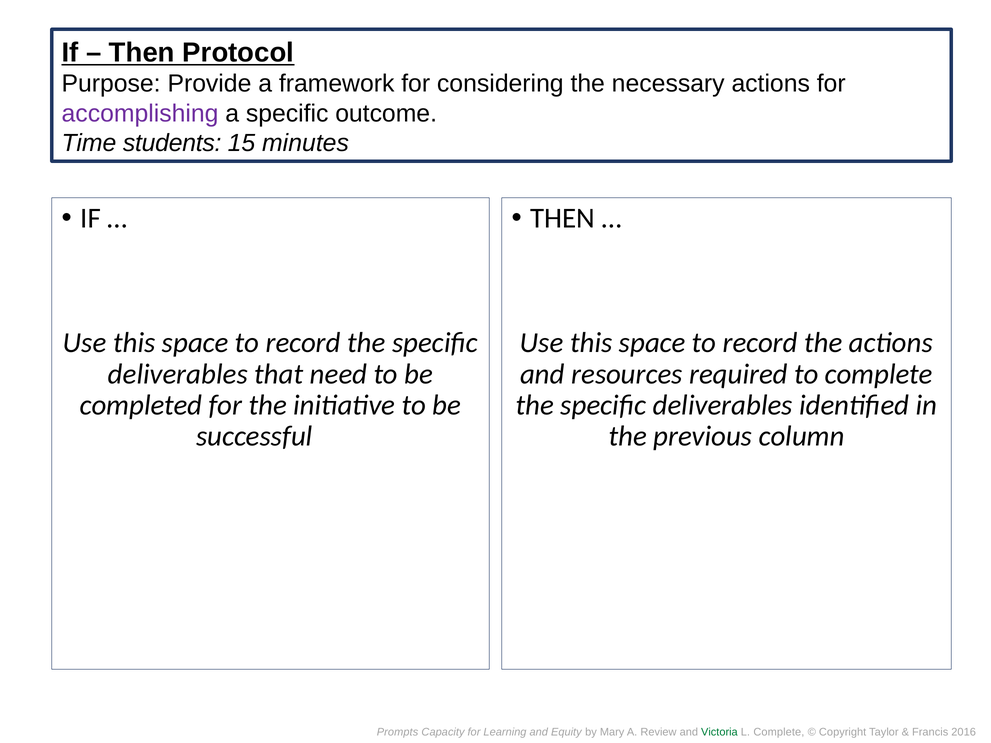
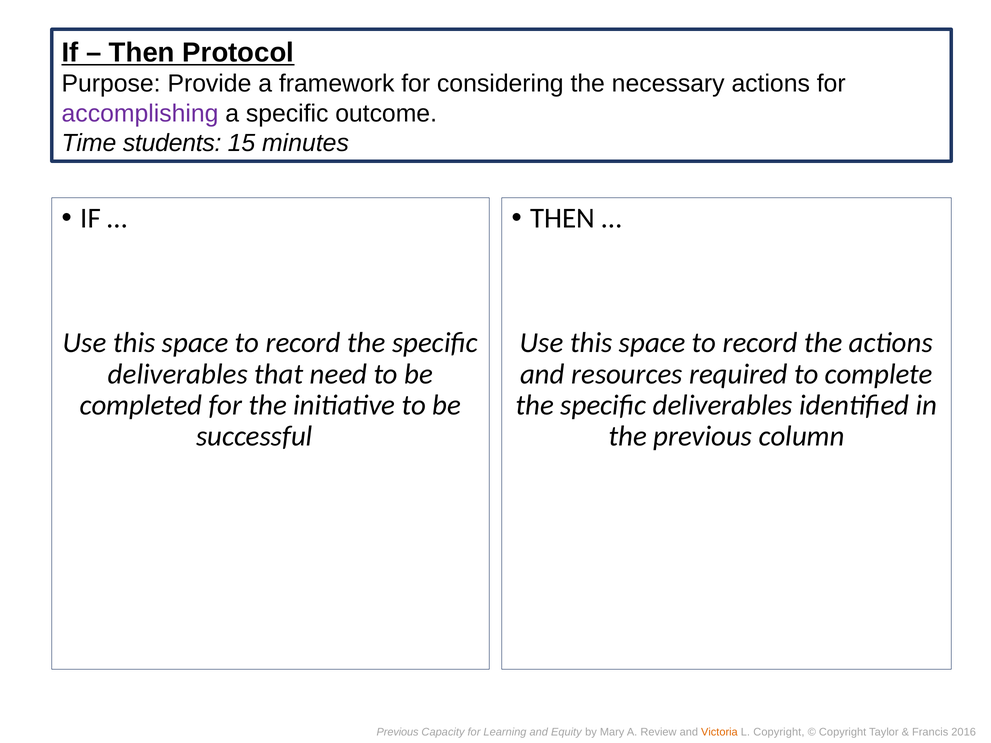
Prompts at (398, 732): Prompts -> Previous
Victoria colour: green -> orange
L Complete: Complete -> Copyright
